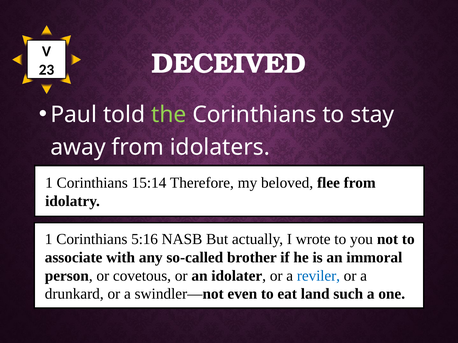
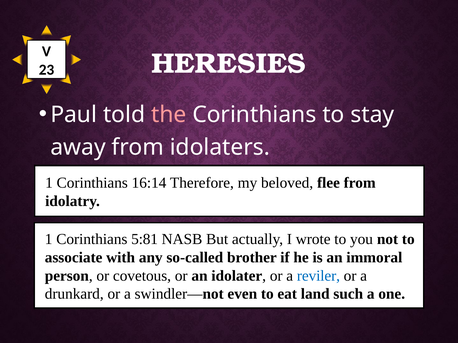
DECEIVED: DECEIVED -> HERESIES
the colour: light green -> pink
15:14: 15:14 -> 16:14
5:16: 5:16 -> 5:81
